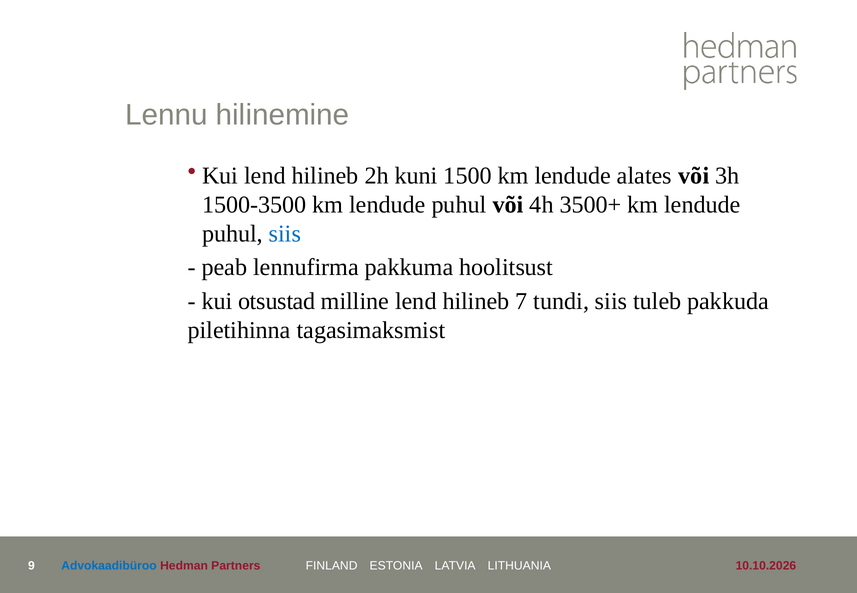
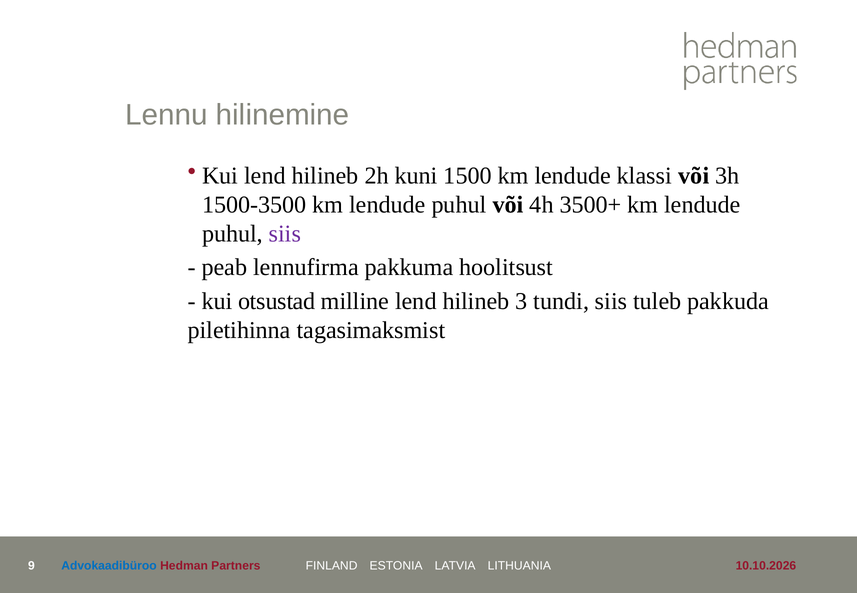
alates: alates -> klassi
siis at (285, 234) colour: blue -> purple
7: 7 -> 3
